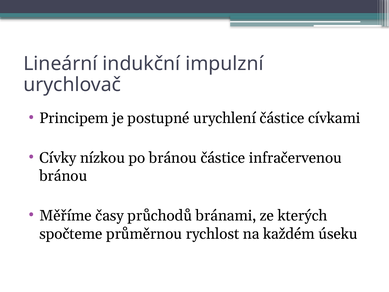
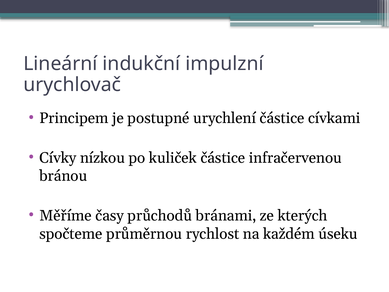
po bránou: bránou -> kuliček
